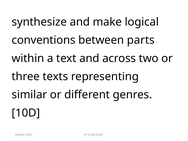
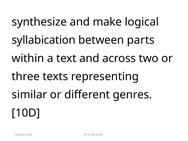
conventions: conventions -> syllabication
